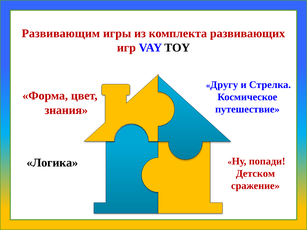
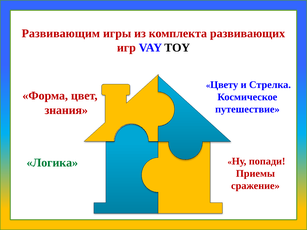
Другу: Другу -> Цвету
Логика colour: black -> green
Детском: Детском -> Приемы
